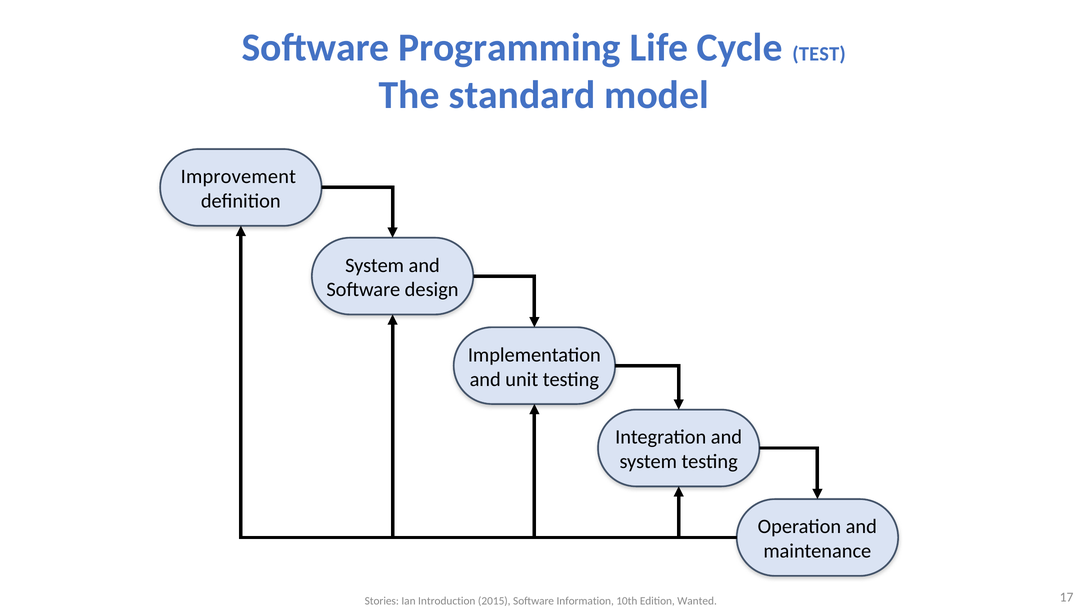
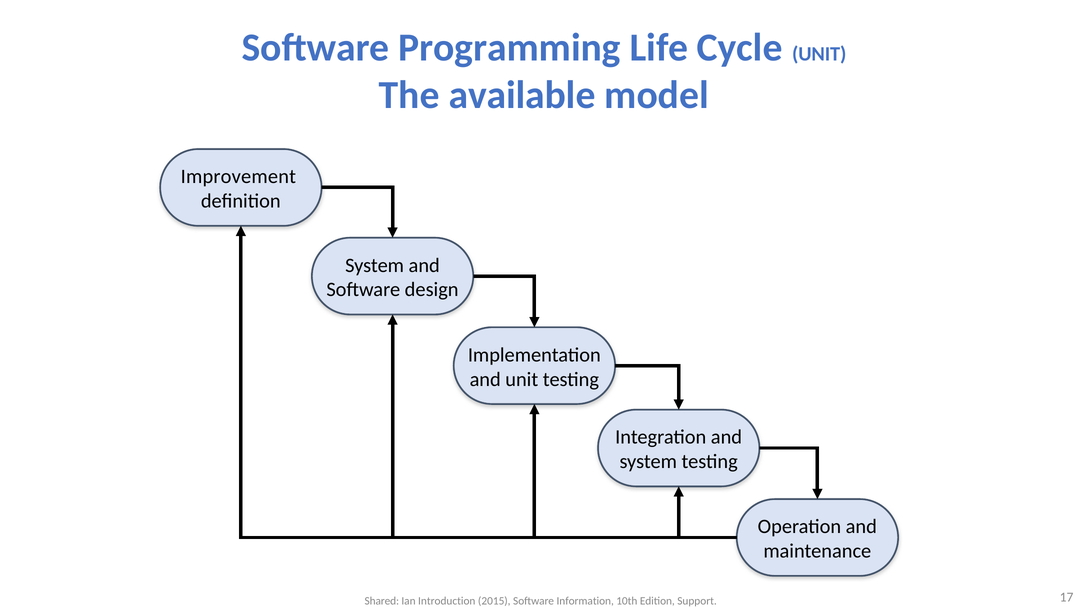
Cycle TEST: TEST -> UNIT
standard: standard -> available
Stories: Stories -> Shared
Wanted: Wanted -> Support
